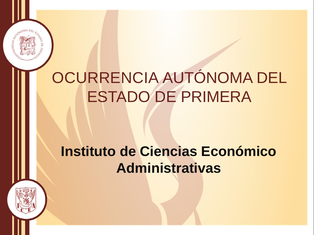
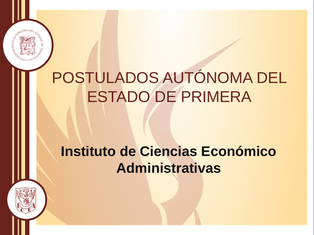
OCURRENCIA: OCURRENCIA -> POSTULADOS
